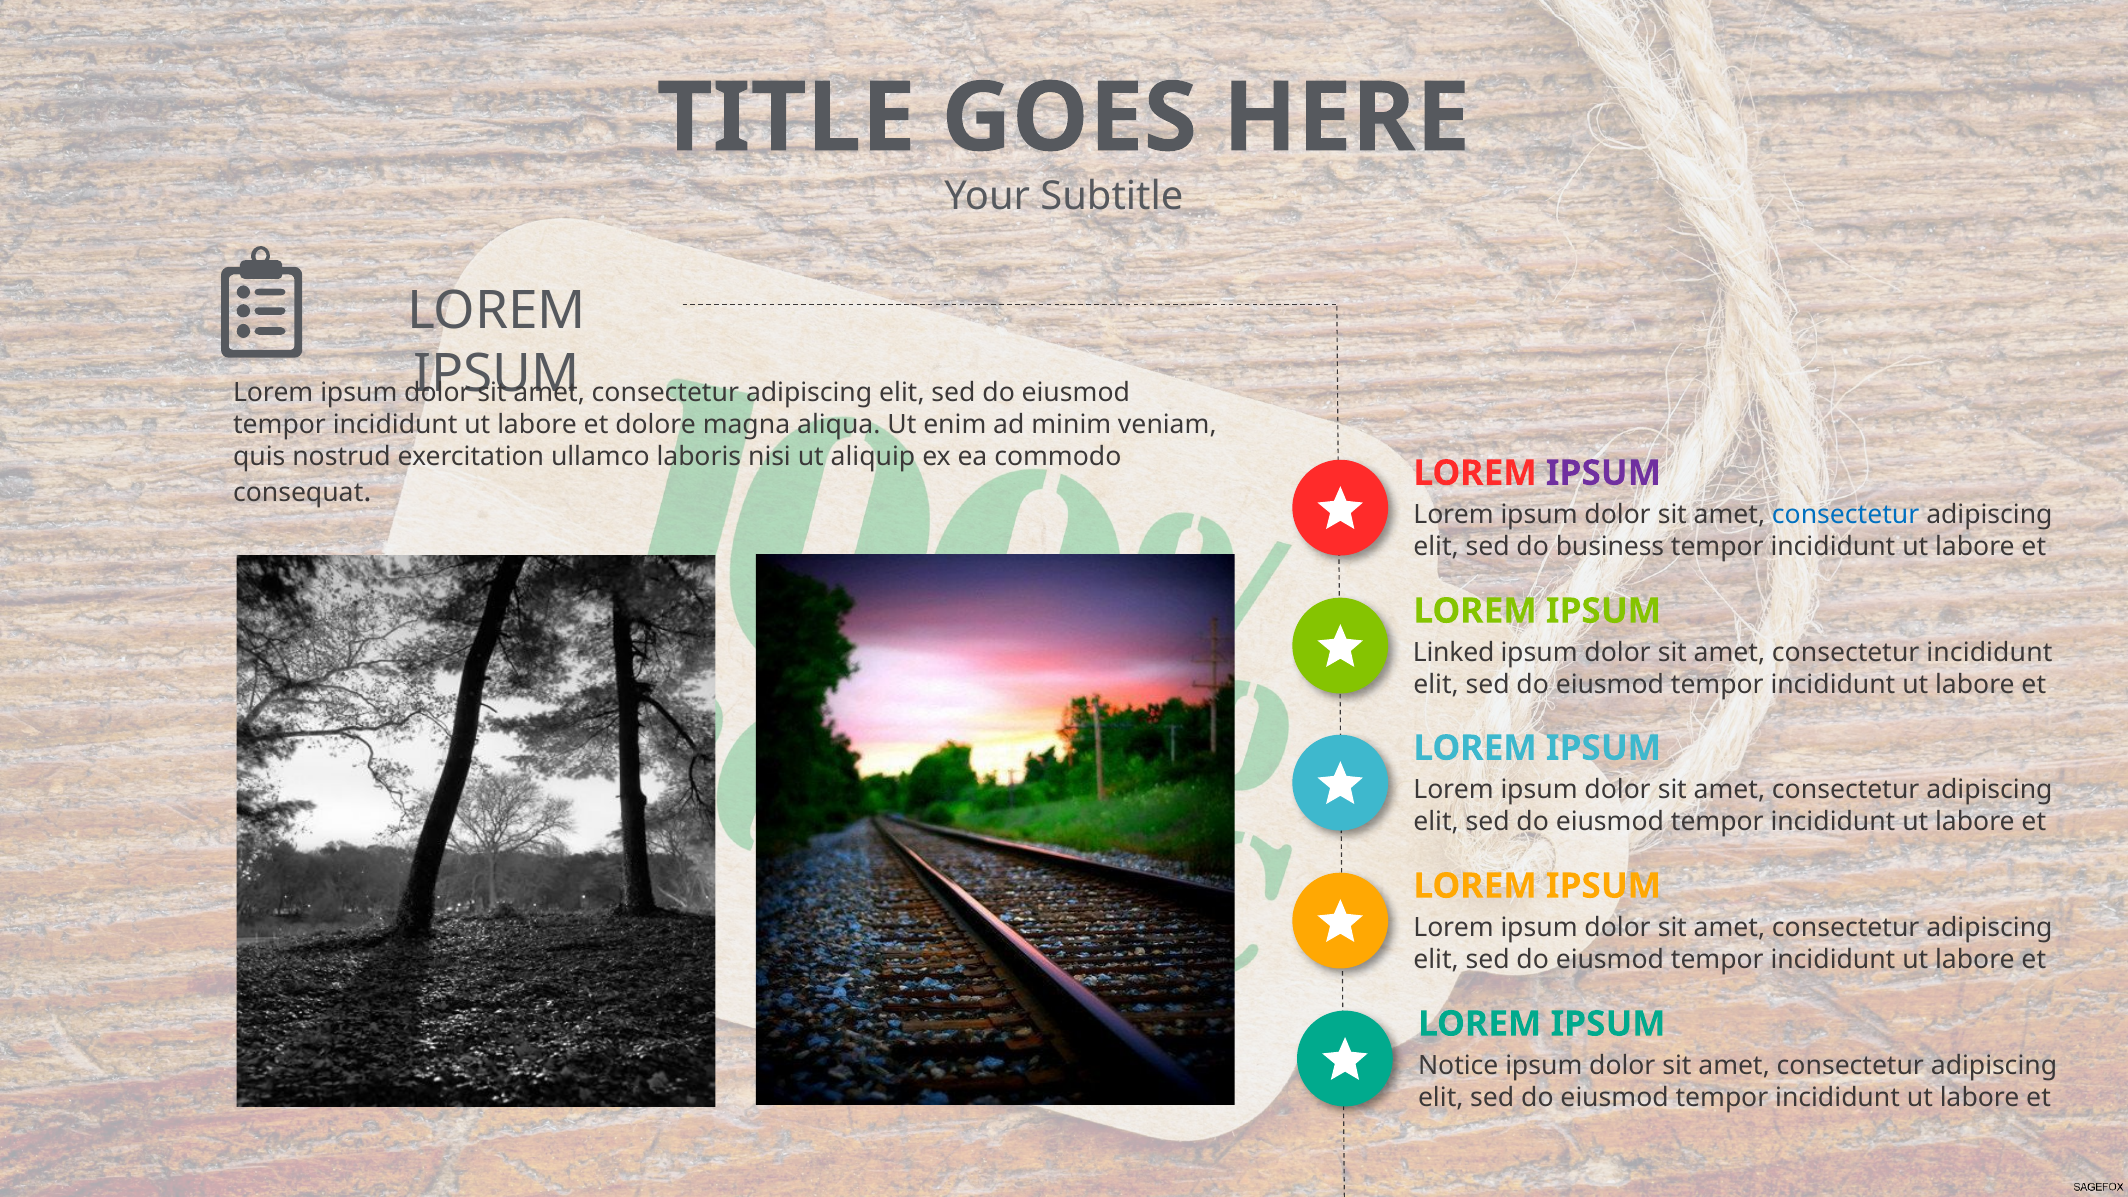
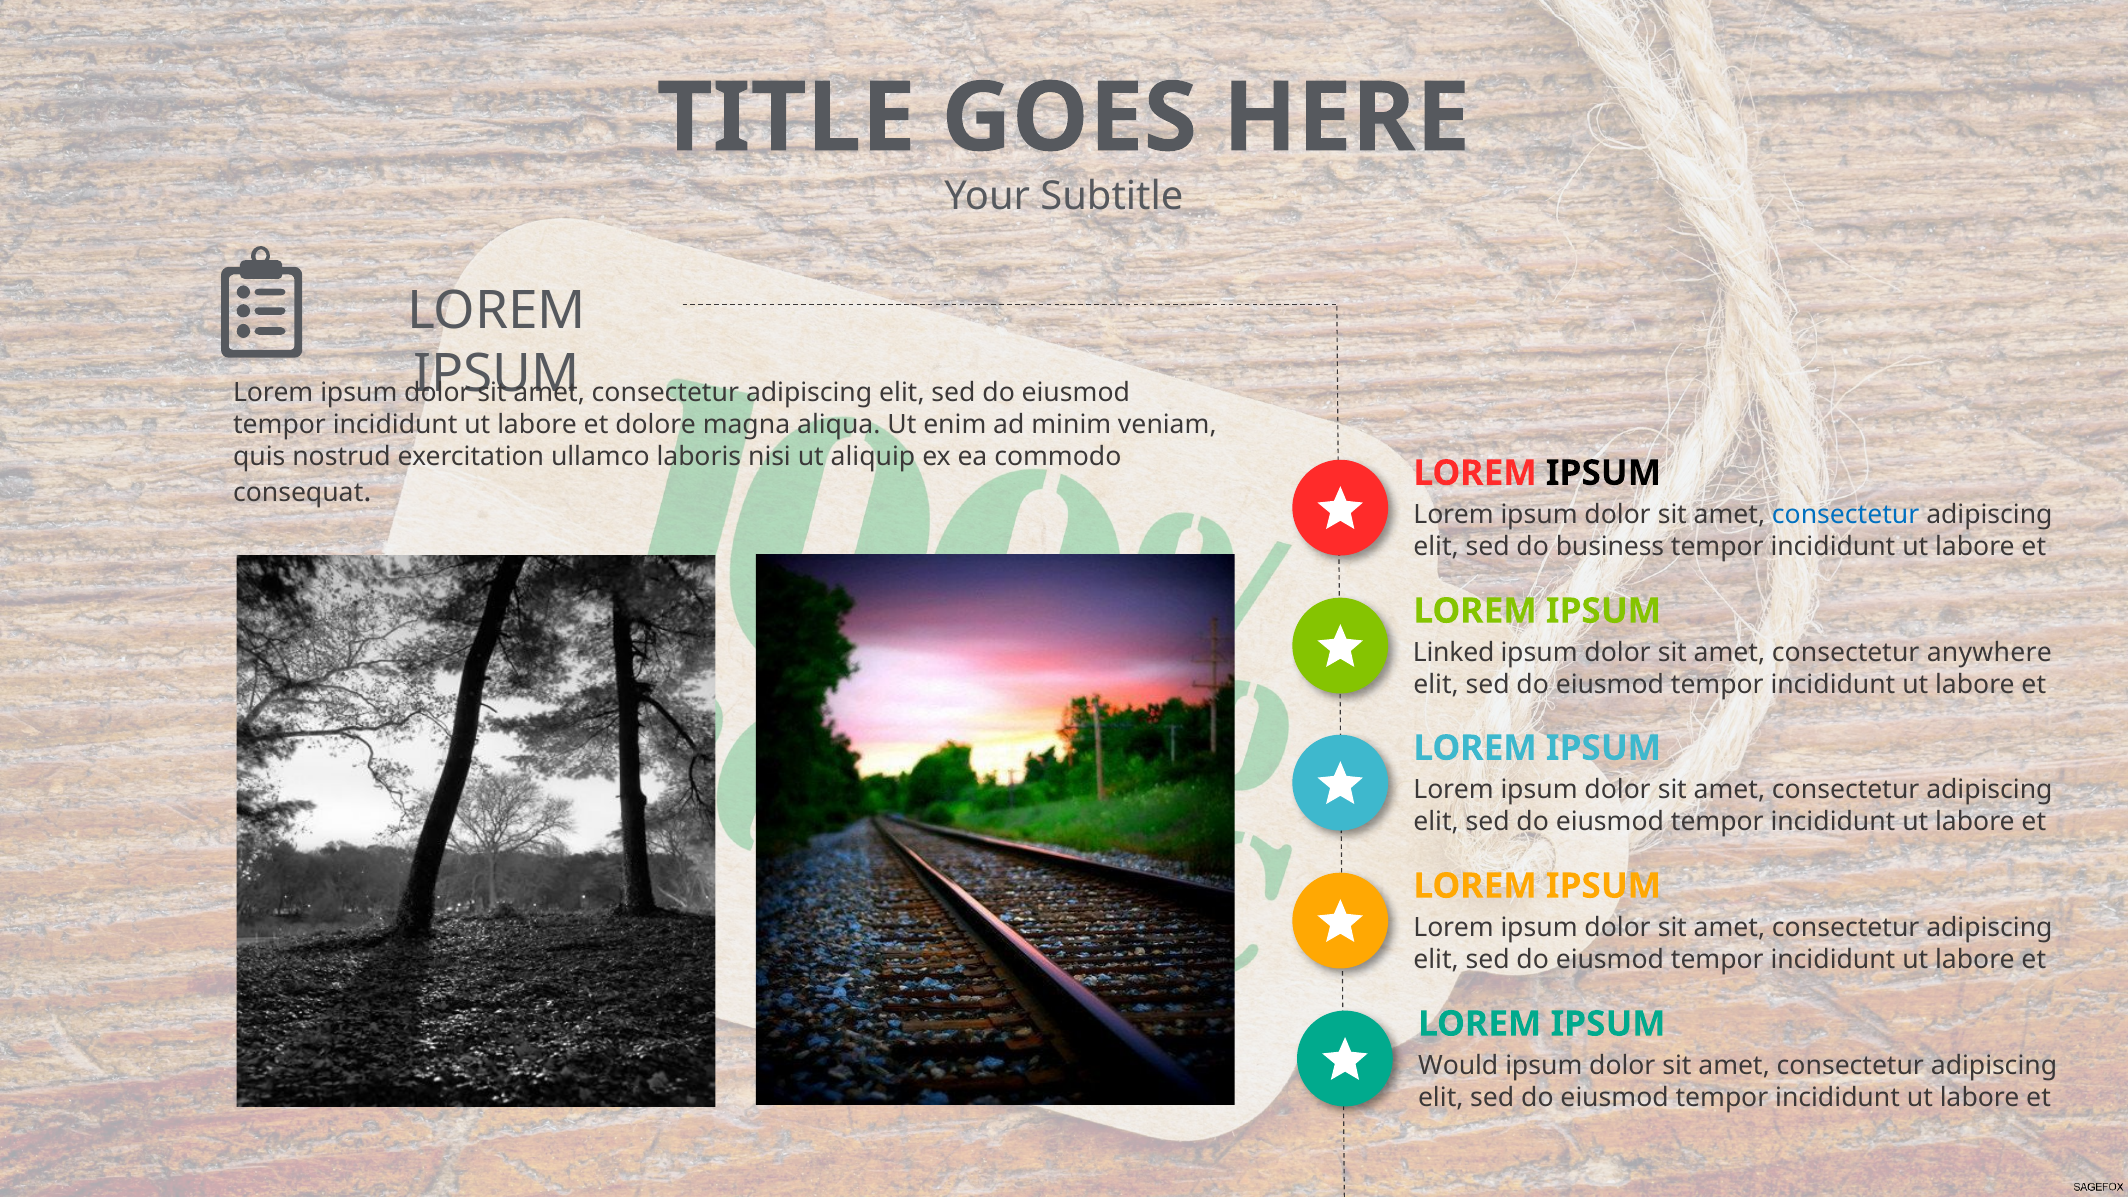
IPSUM at (1603, 473) colour: purple -> black
consectetur incididunt: incididunt -> anywhere
Notice: Notice -> Would
